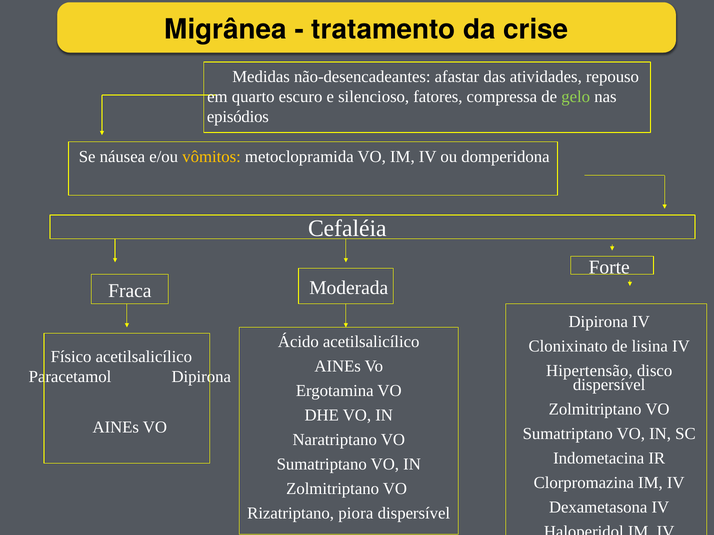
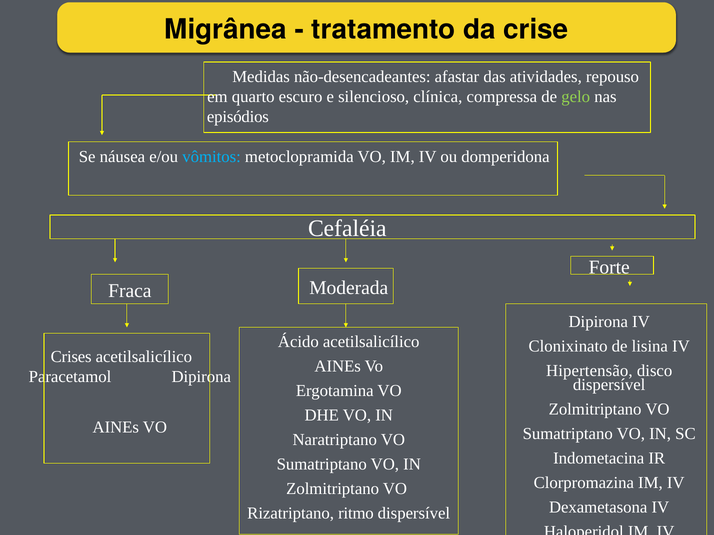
fatores: fatores -> clínica
vômitos colour: yellow -> light blue
Físico: Físico -> Crises
piora: piora -> ritmo
